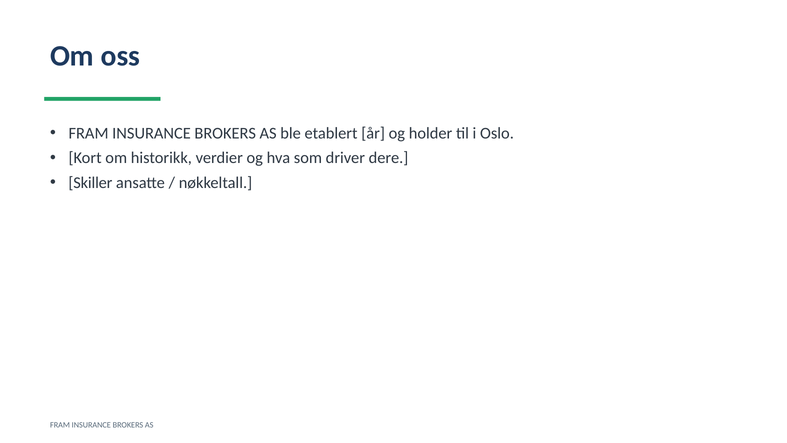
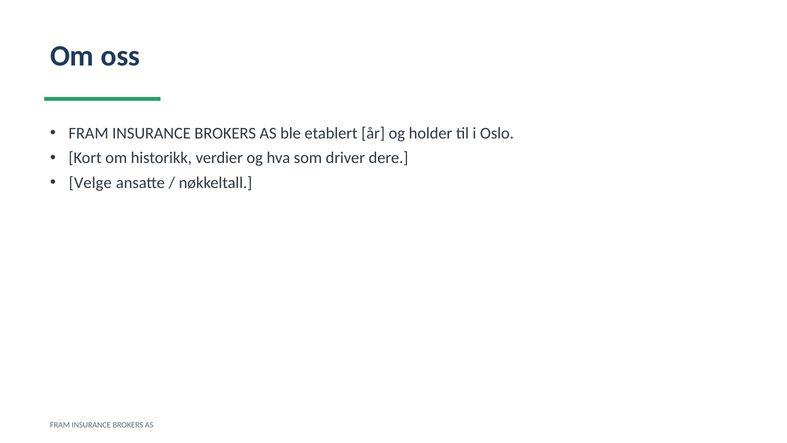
Skiller: Skiller -> Velge
